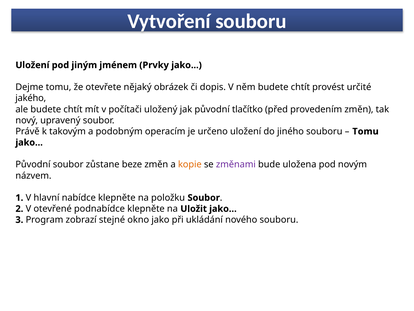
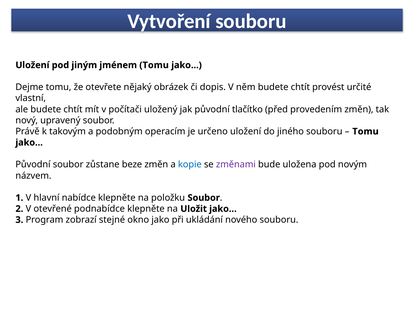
jménem Prvky: Prvky -> Tomu
jakého: jakého -> vlastní
kopie colour: orange -> blue
